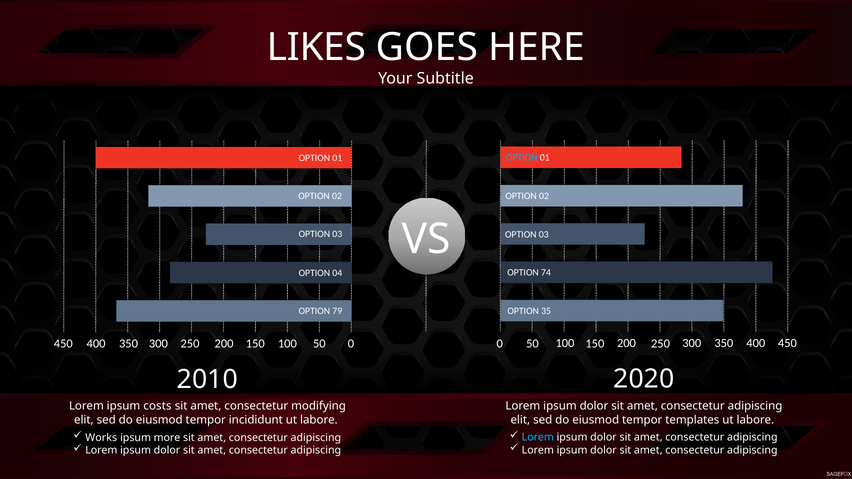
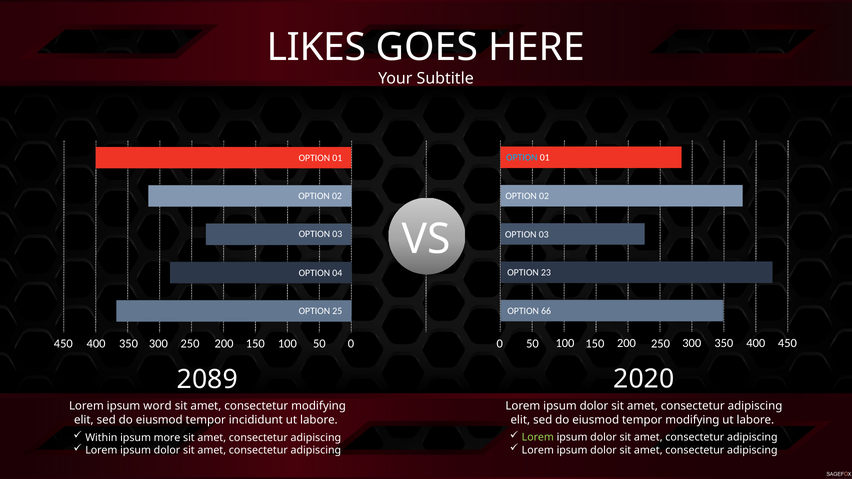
74: 74 -> 23
79: 79 -> 25
35: 35 -> 66
2010: 2010 -> 2089
costs: costs -> word
tempor templates: templates -> modifying
Lorem at (538, 437) colour: light blue -> light green
Works: Works -> Within
